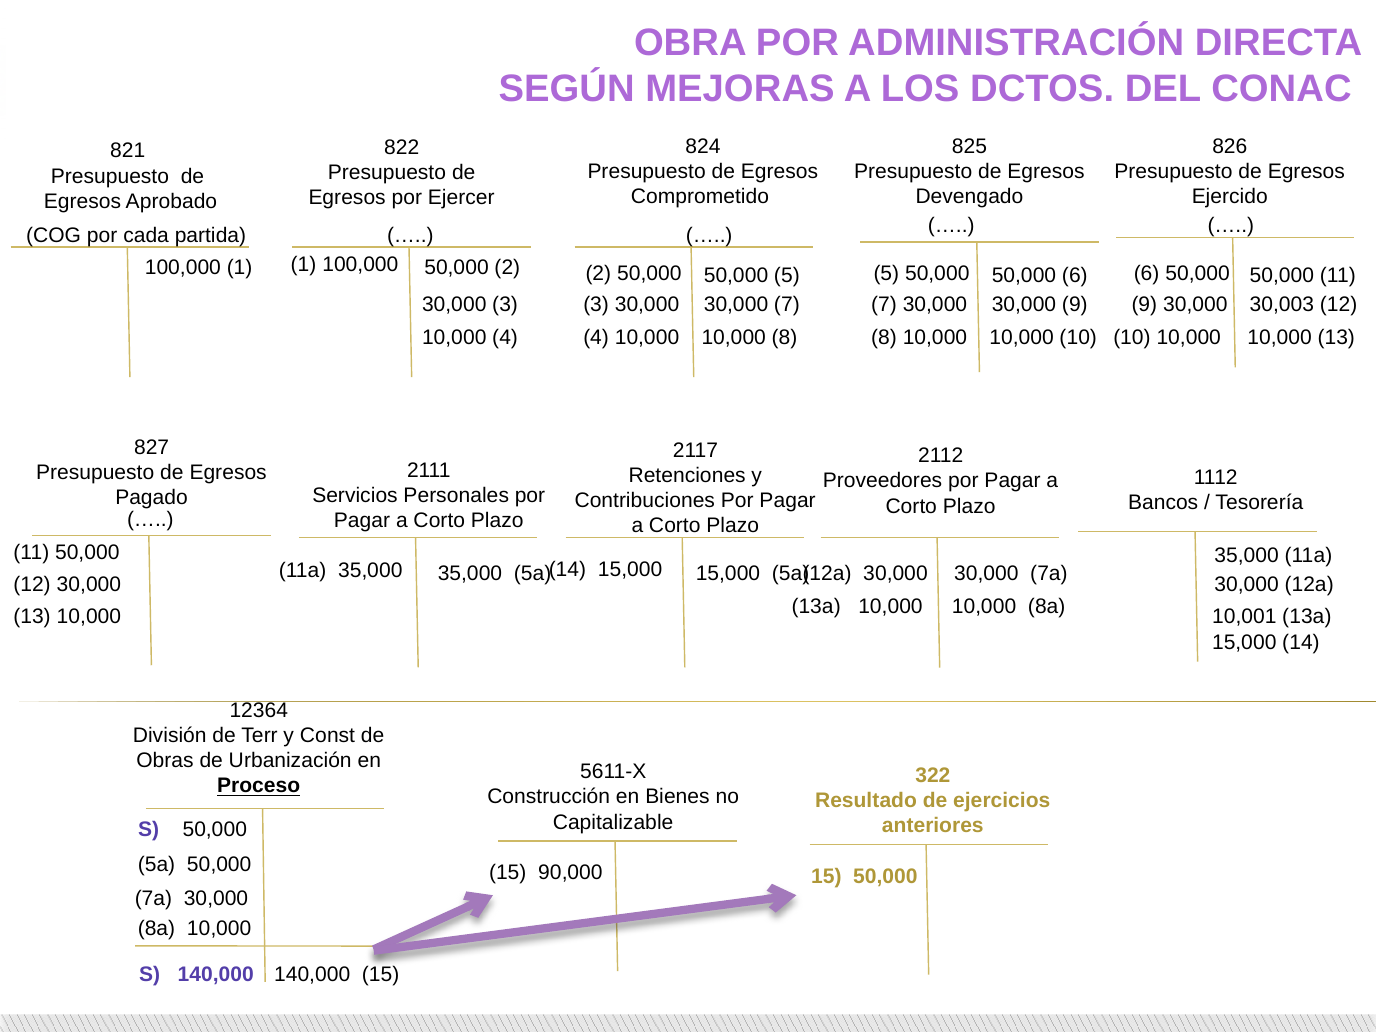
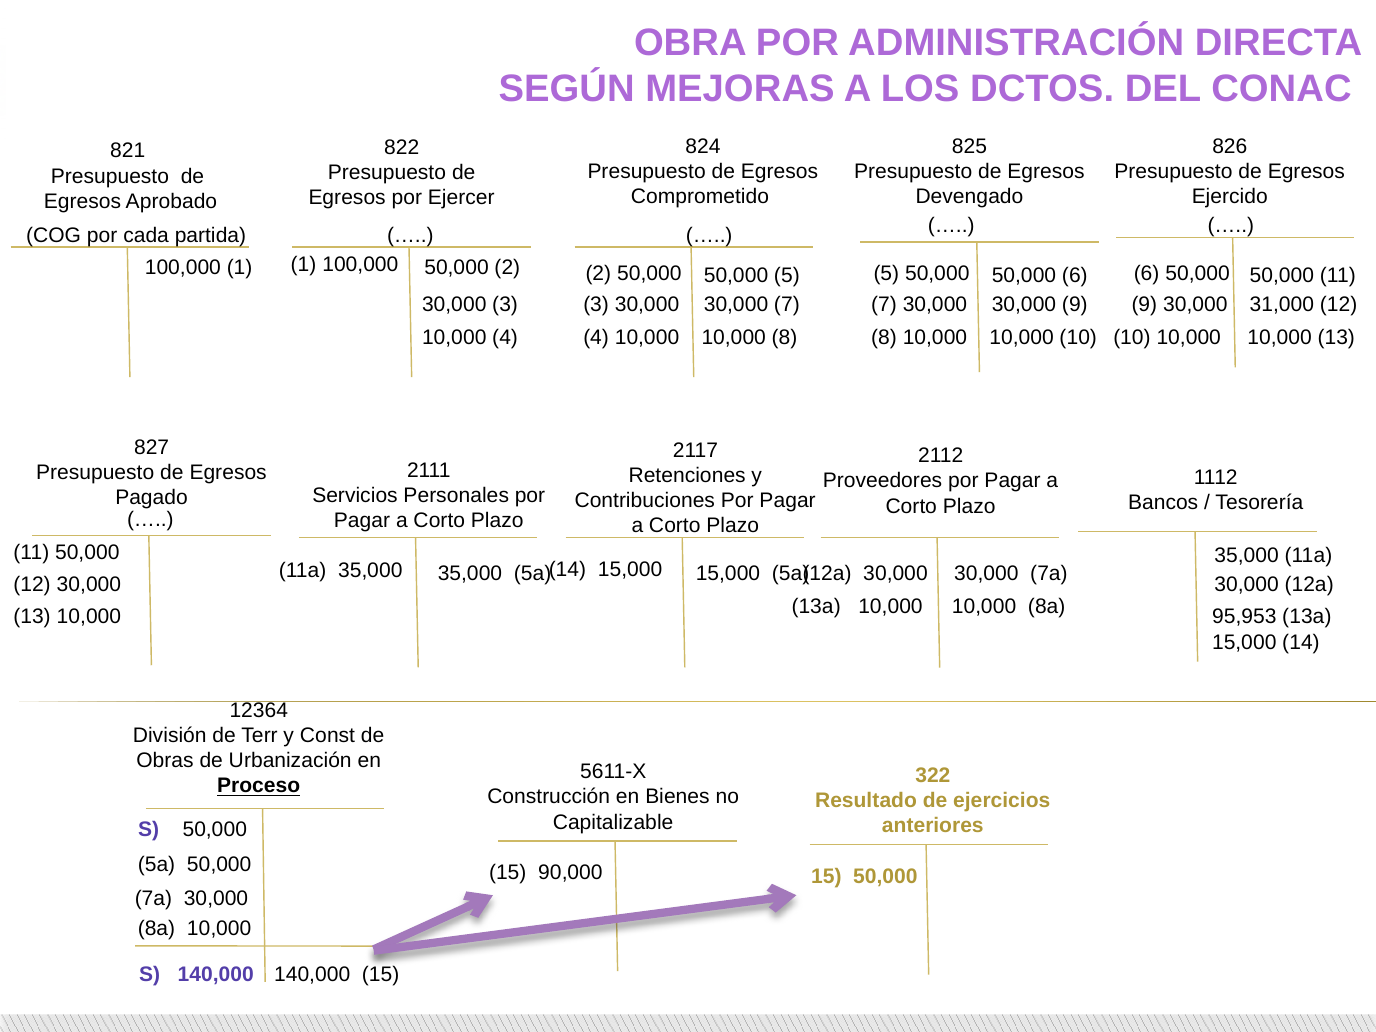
30,003: 30,003 -> 31,000
10,001: 10,001 -> 95,953
